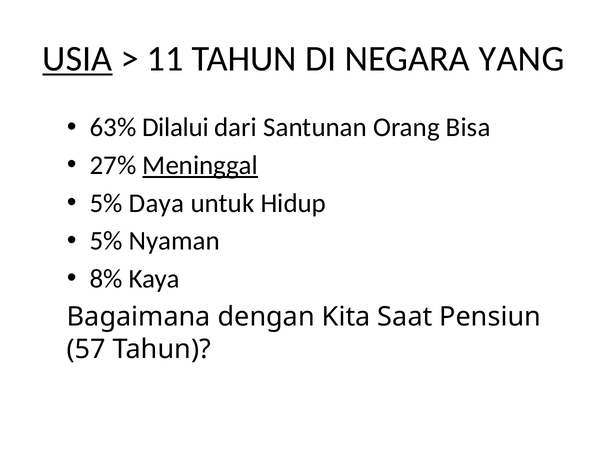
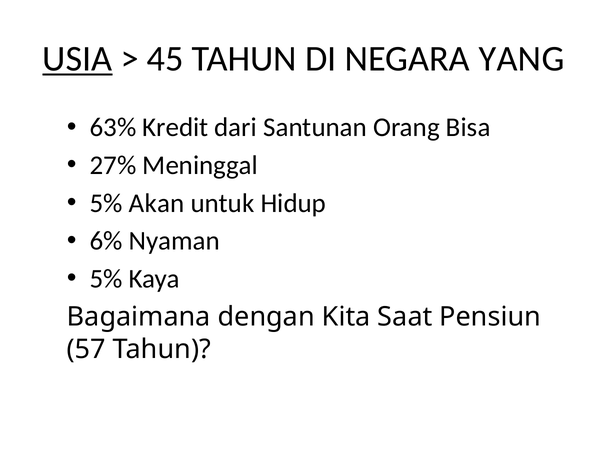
11: 11 -> 45
Dilalui: Dilalui -> Kredit
Meninggal underline: present -> none
Daya: Daya -> Akan
5% at (106, 241): 5% -> 6%
8% at (106, 279): 8% -> 5%
